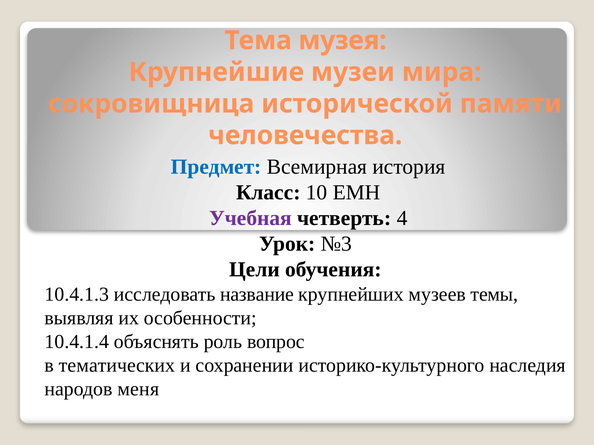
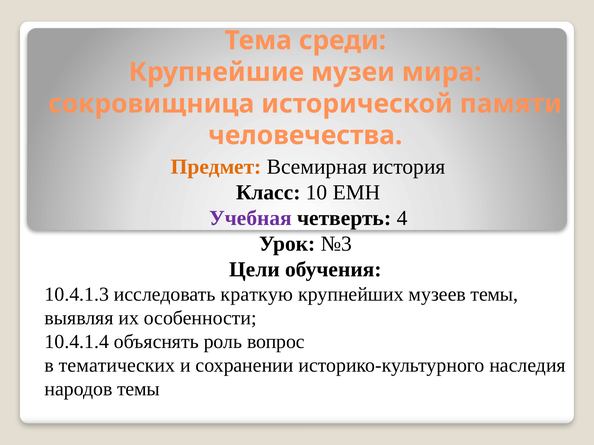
музея: музея -> среди
Предмет colour: blue -> orange
название: название -> краткую
народов меня: меня -> темы
